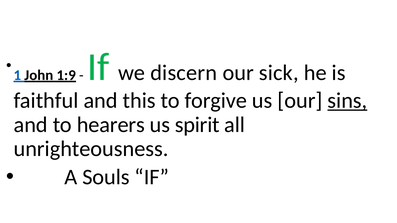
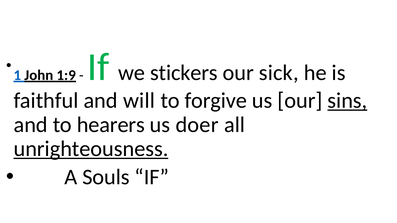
discern: discern -> stickers
this: this -> will
spirit: spirit -> doer
unrighteousness underline: none -> present
